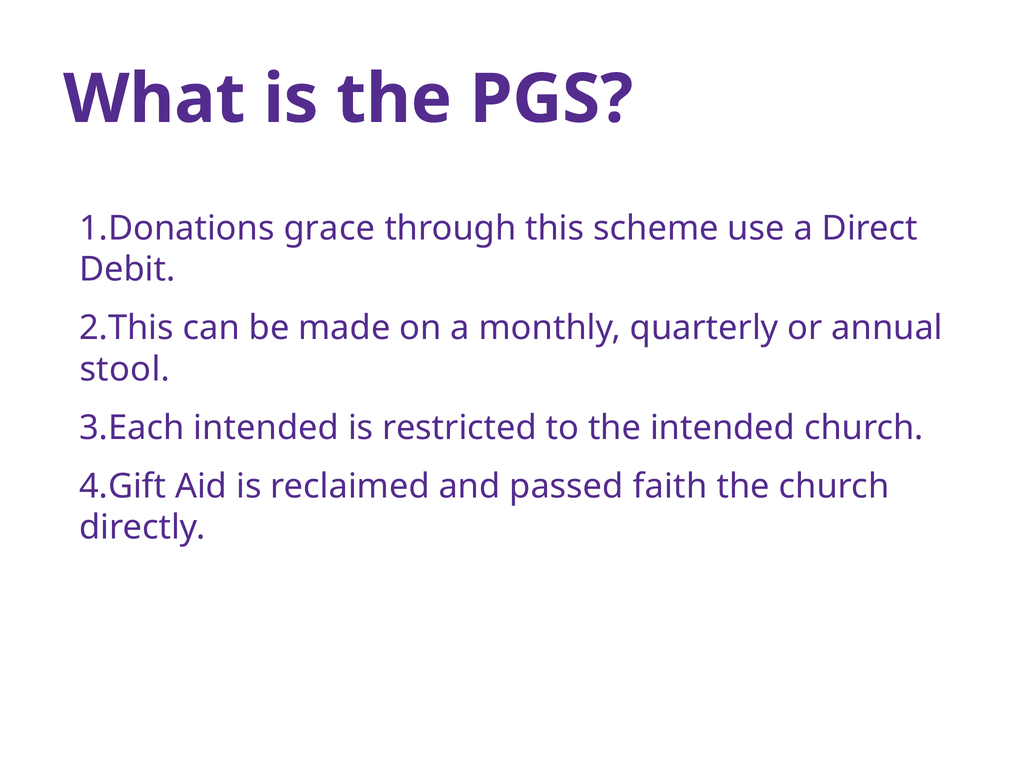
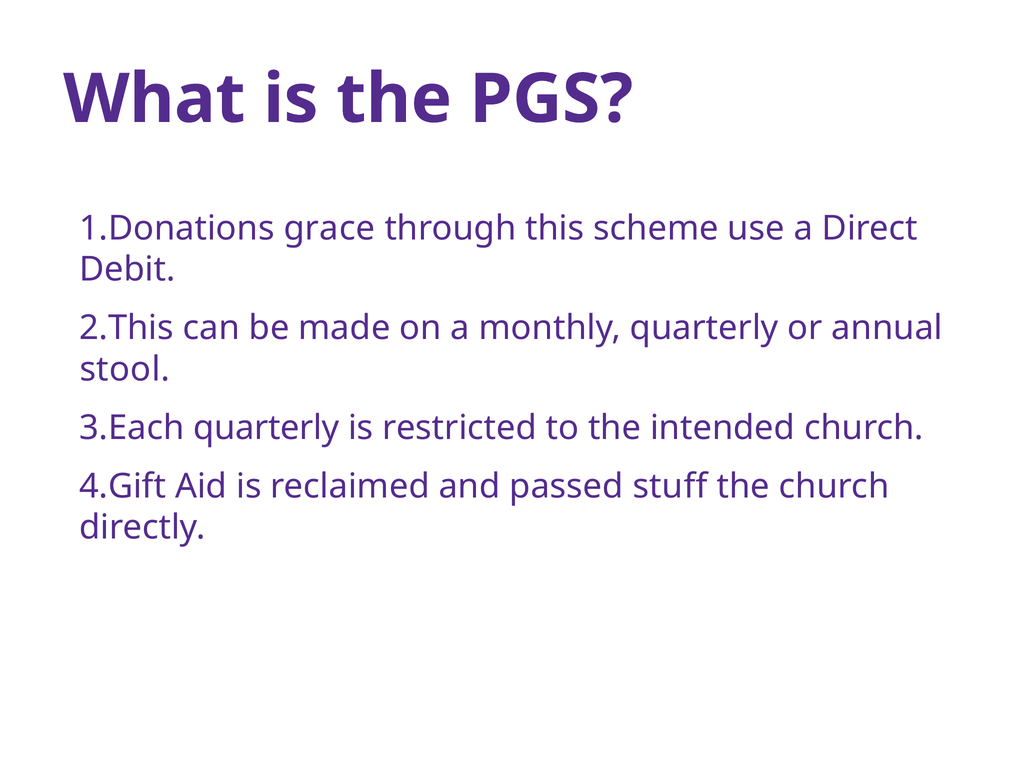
intended at (266, 428): intended -> quarterly
faith: faith -> stuff
